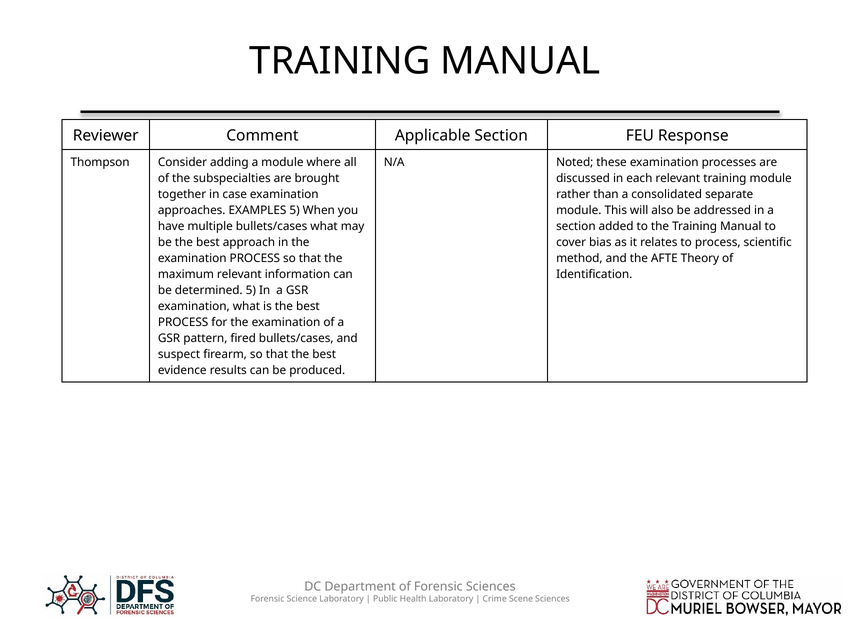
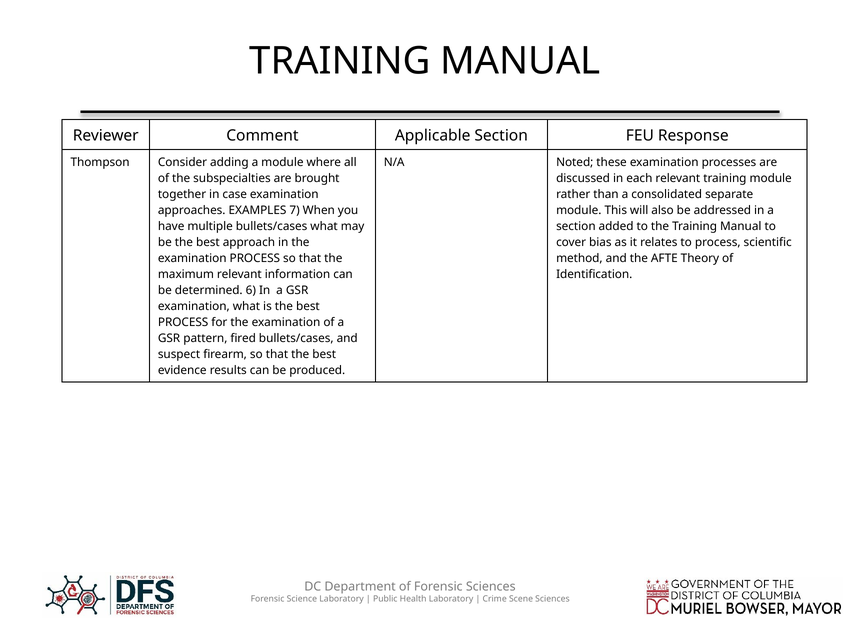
EXAMPLES 5: 5 -> 7
determined 5: 5 -> 6
